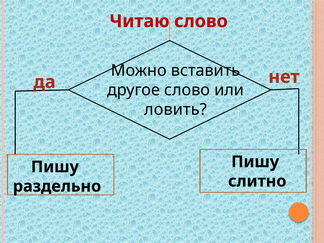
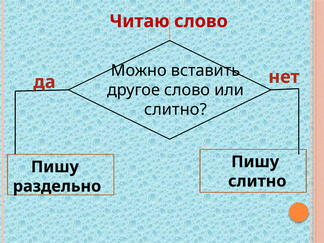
ловить at (175, 110): ловить -> слитно
